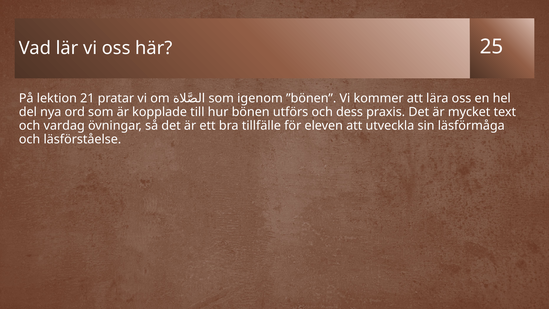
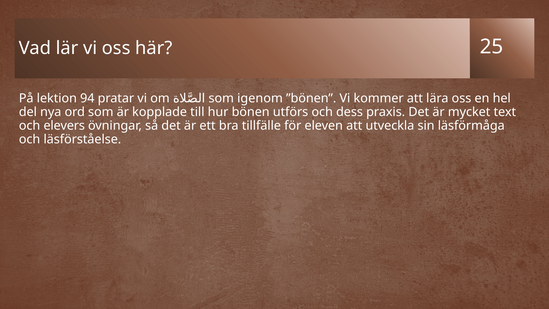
21: 21 -> 94
vardag: vardag -> elevers
